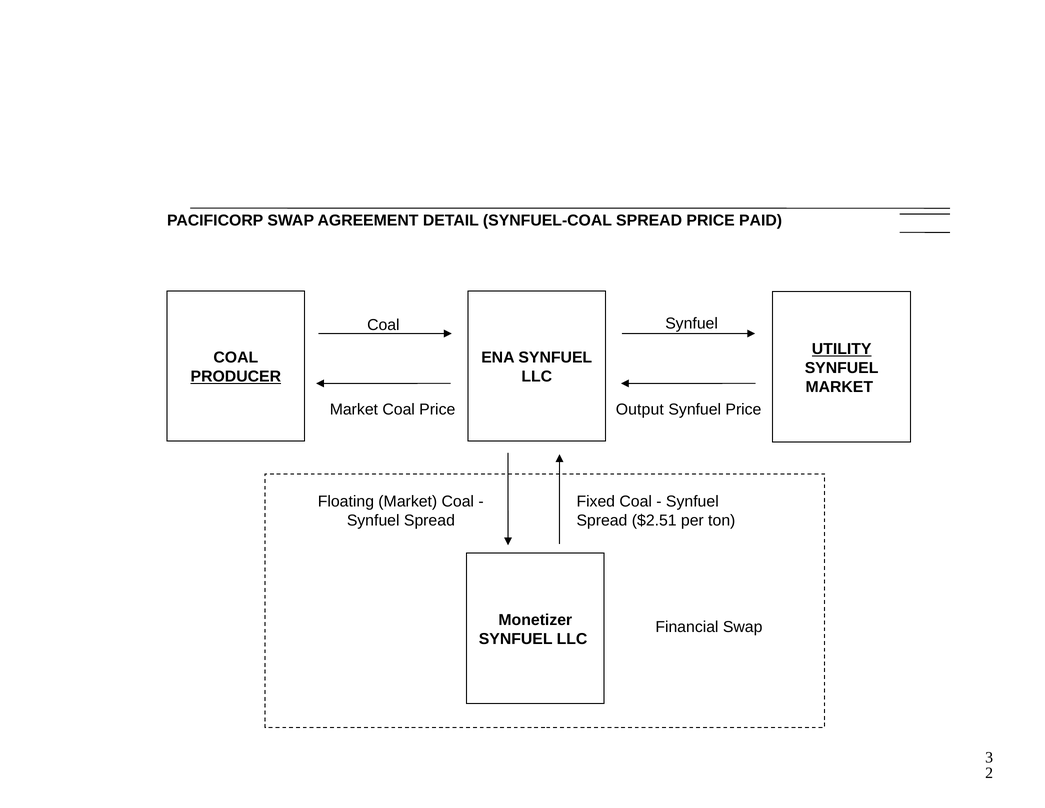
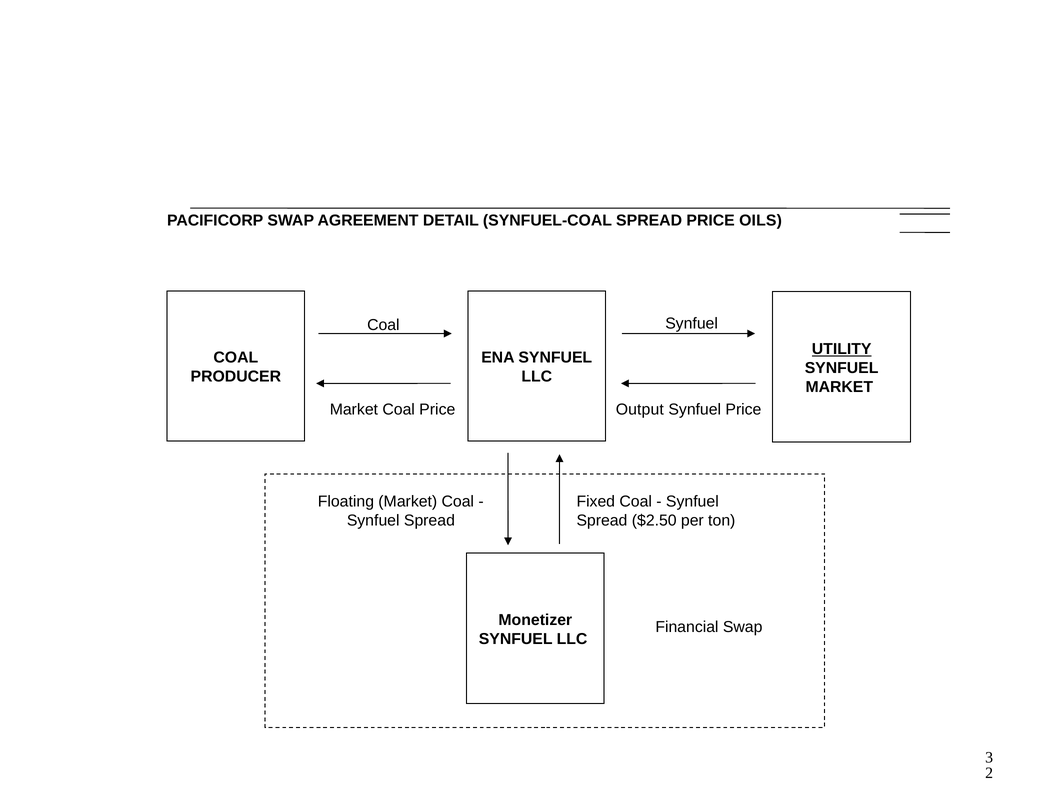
PAID: PAID -> OILS
PRODUCER underline: present -> none
$2.51: $2.51 -> $2.50
